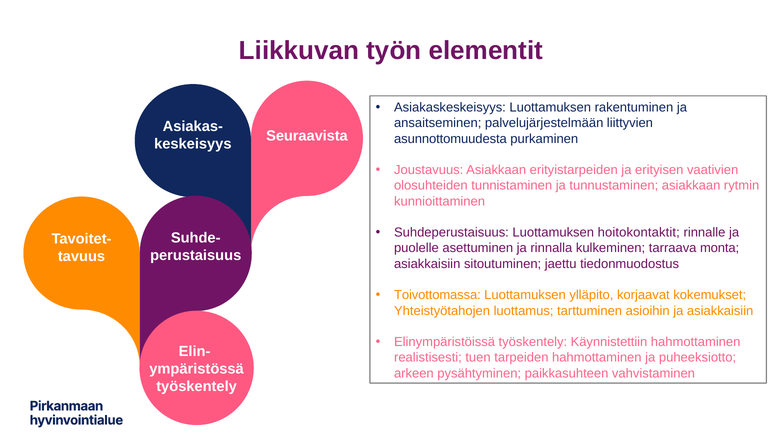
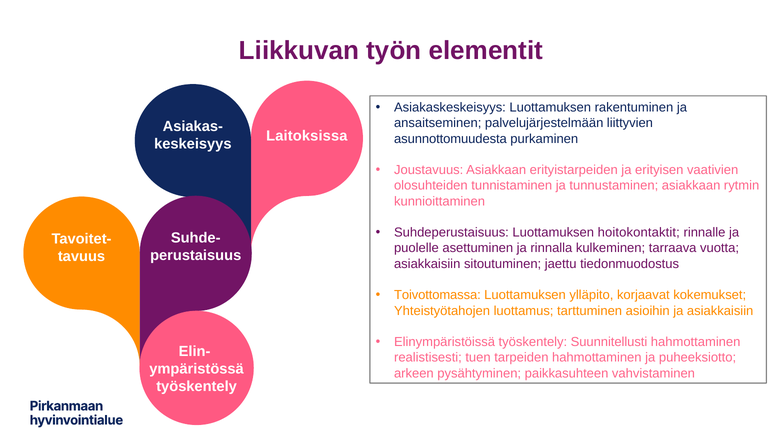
Seuraavista: Seuraavista -> Laitoksissa
monta: monta -> vuotta
Käynnistettiin: Käynnistettiin -> Suunnitellusti
